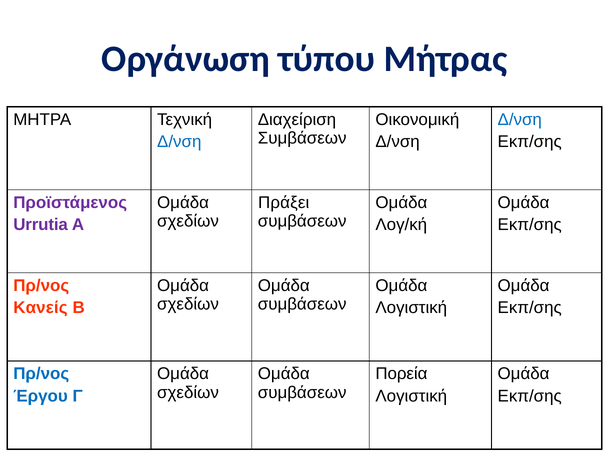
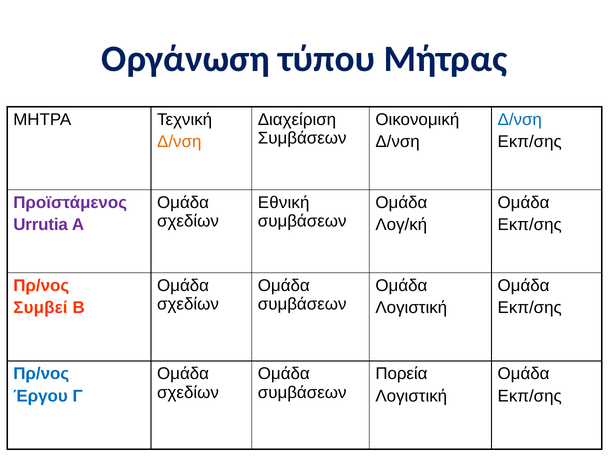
Δ/νση at (179, 142) colour: blue -> orange
Πράξει: Πράξει -> Εθνική
Κανείς: Κανείς -> Συμβεί
